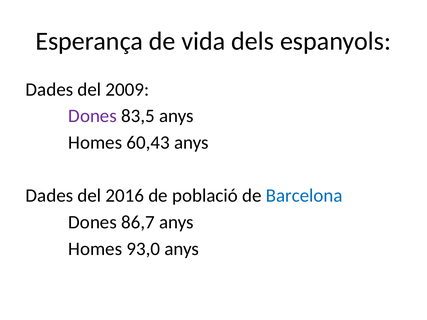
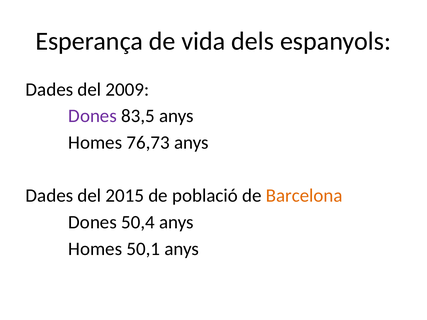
60,43: 60,43 -> 76,73
2016: 2016 -> 2015
Barcelona colour: blue -> orange
86,7: 86,7 -> 50,4
93,0: 93,0 -> 50,1
